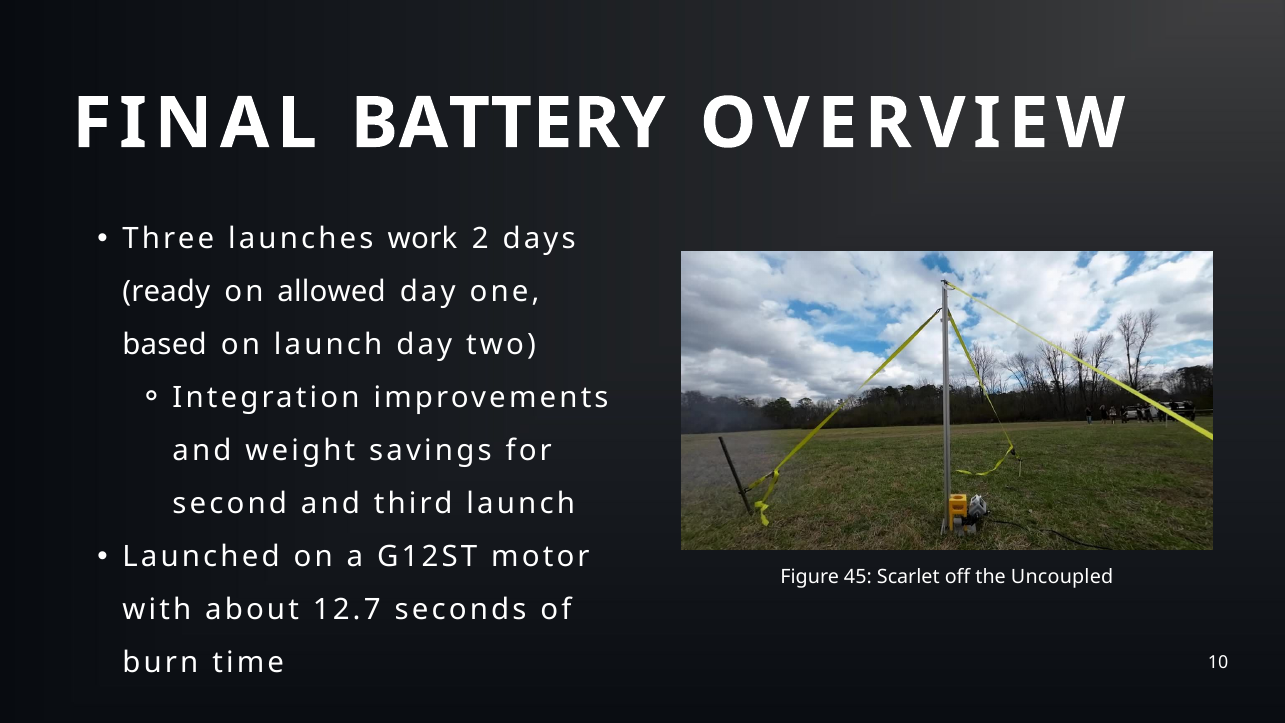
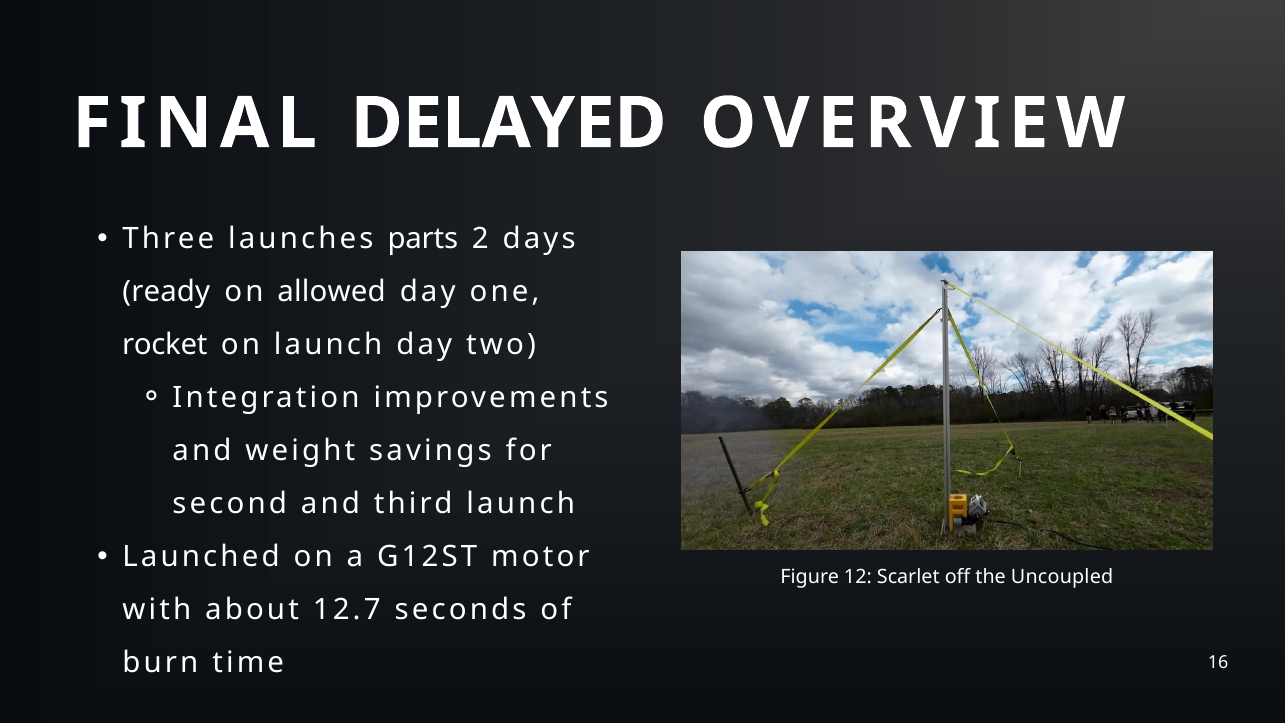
BATTERY: BATTERY -> DELAYED
work: work -> parts
based: based -> rocket
45: 45 -> 12
10: 10 -> 16
